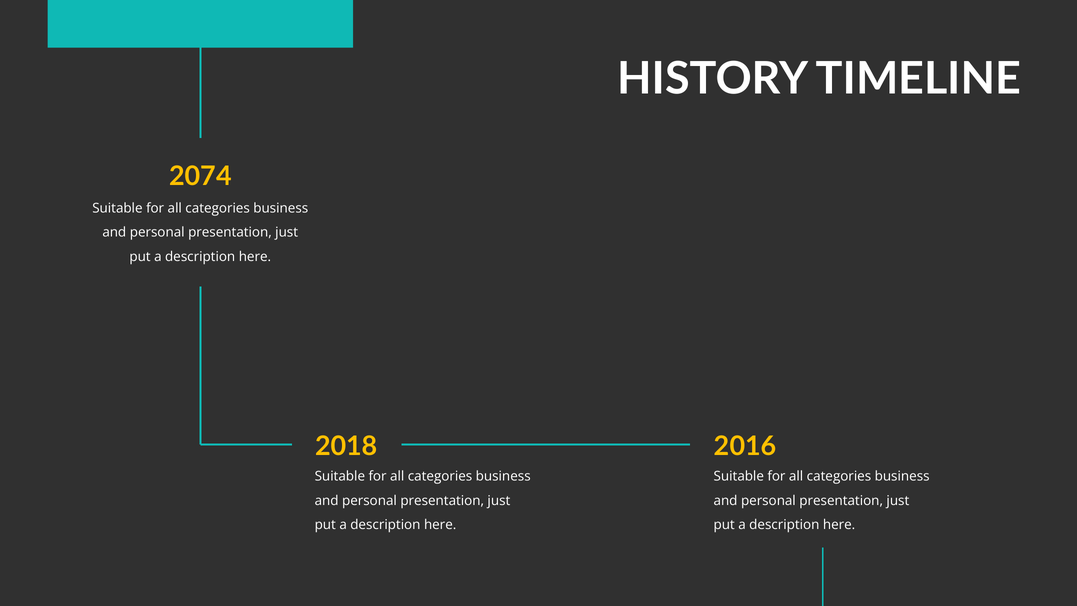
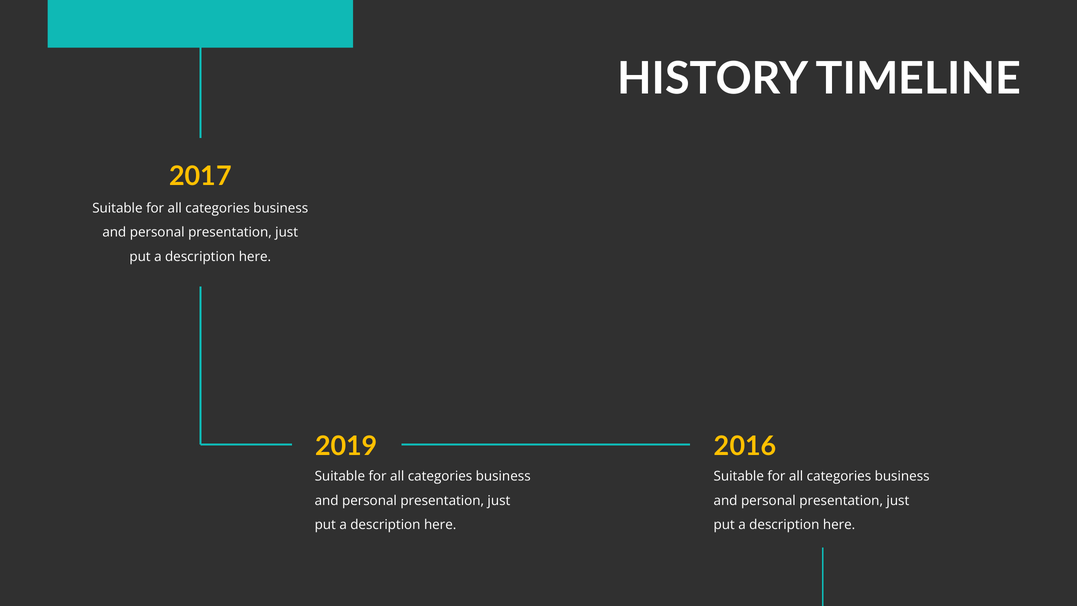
2074: 2074 -> 2017
2018: 2018 -> 2019
